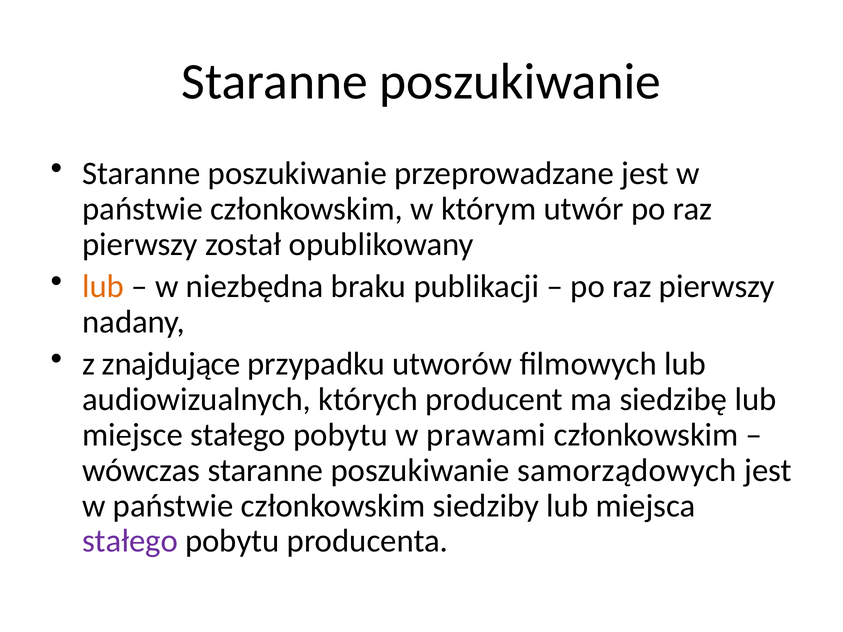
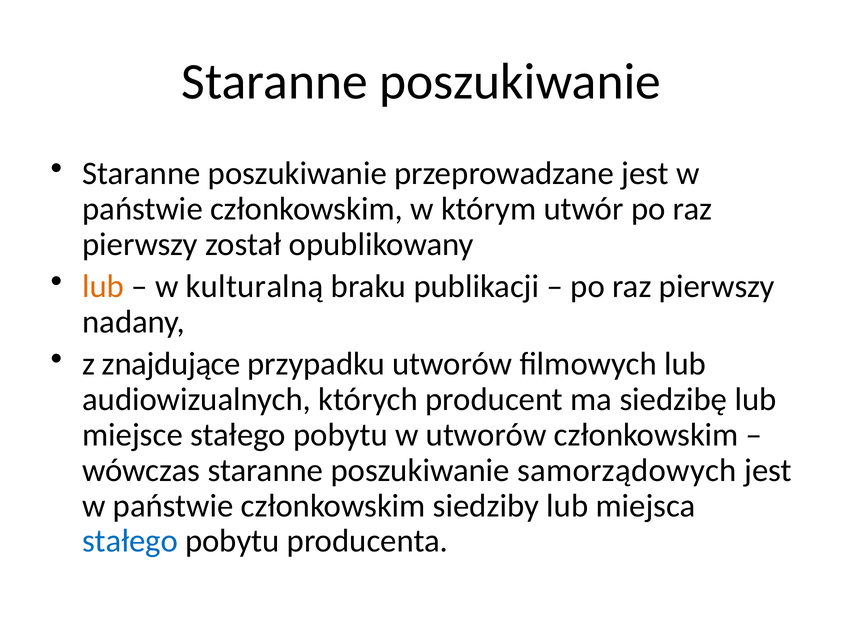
niezbędna: niezbędna -> kulturalną
w prawami: prawami -> utworów
stałego at (130, 541) colour: purple -> blue
